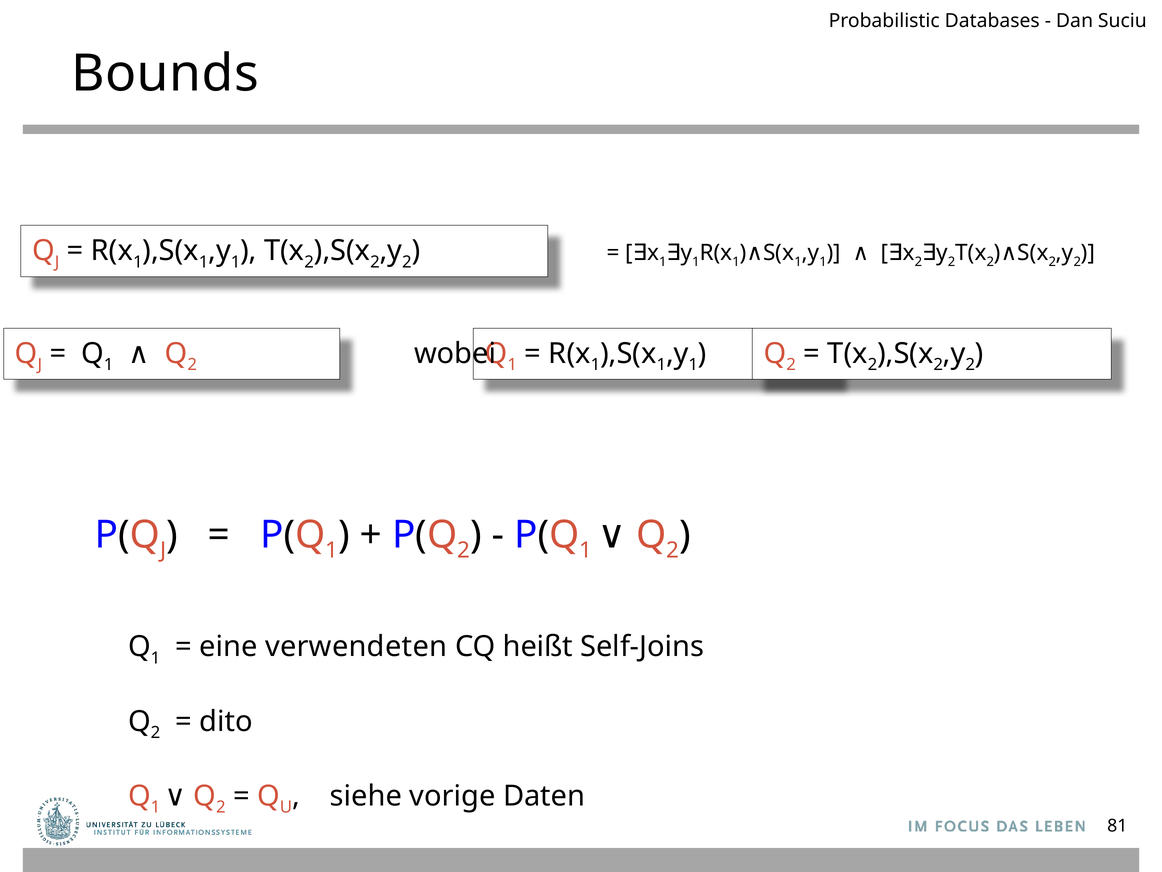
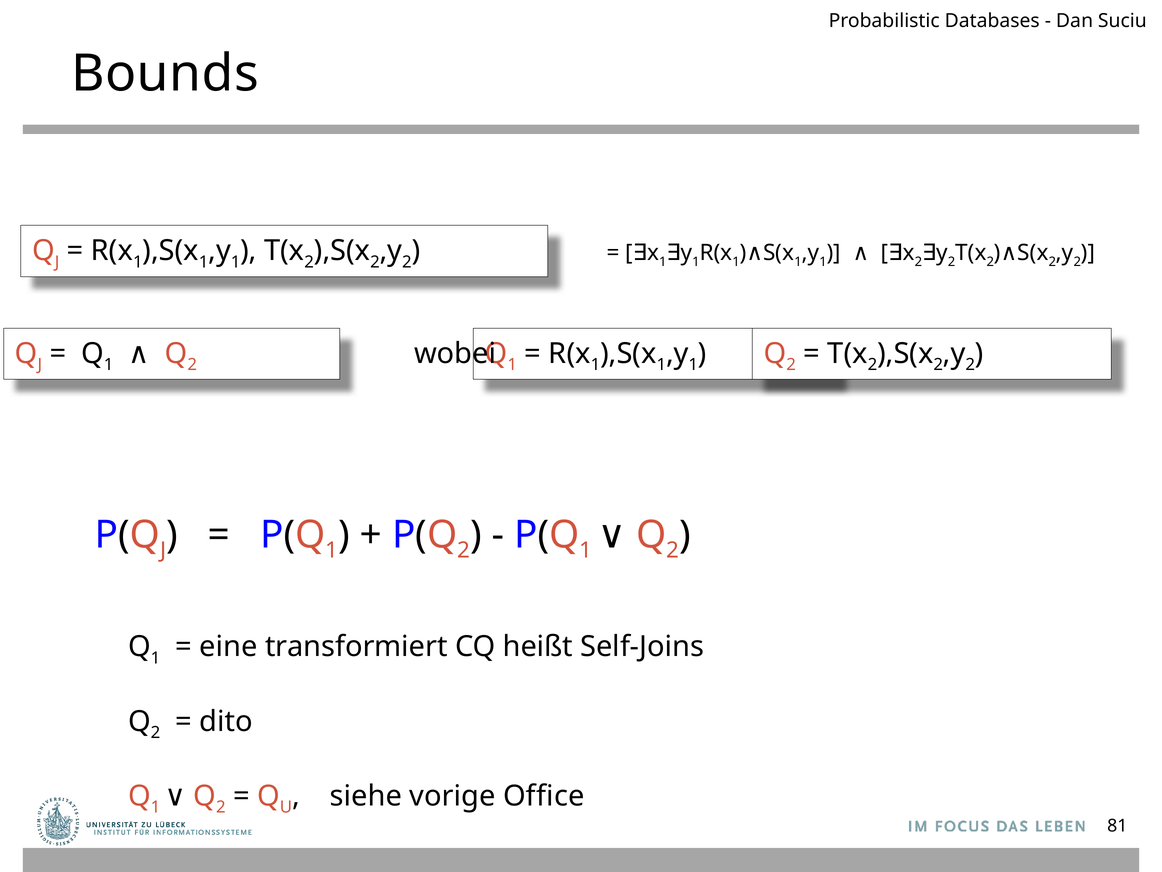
verwendeten: verwendeten -> transformiert
Daten: Daten -> Office
